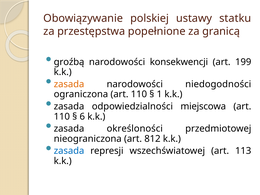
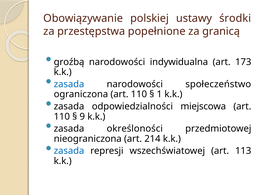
statku: statku -> środki
konsekwencji: konsekwencji -> indywidualna
199: 199 -> 173
zasada at (69, 84) colour: orange -> blue
niedogodności: niedogodności -> społeczeństwo
6: 6 -> 9
812: 812 -> 214
